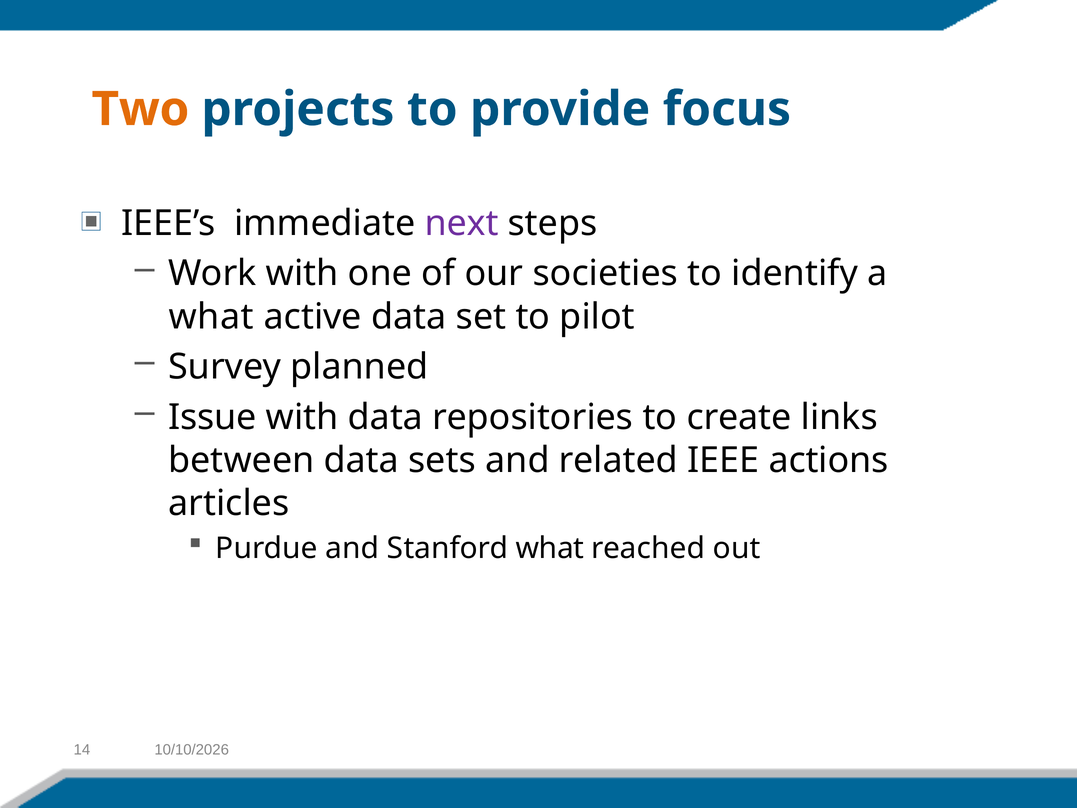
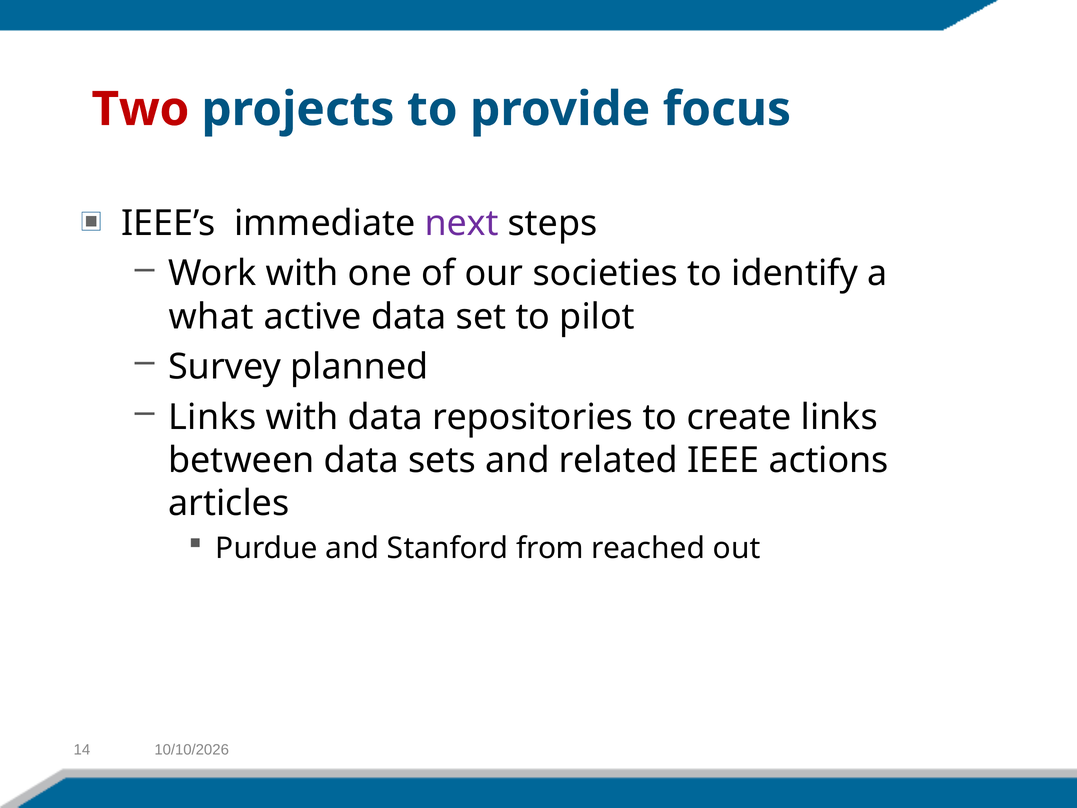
Two colour: orange -> red
Issue at (213, 417): Issue -> Links
Stanford what: what -> from
